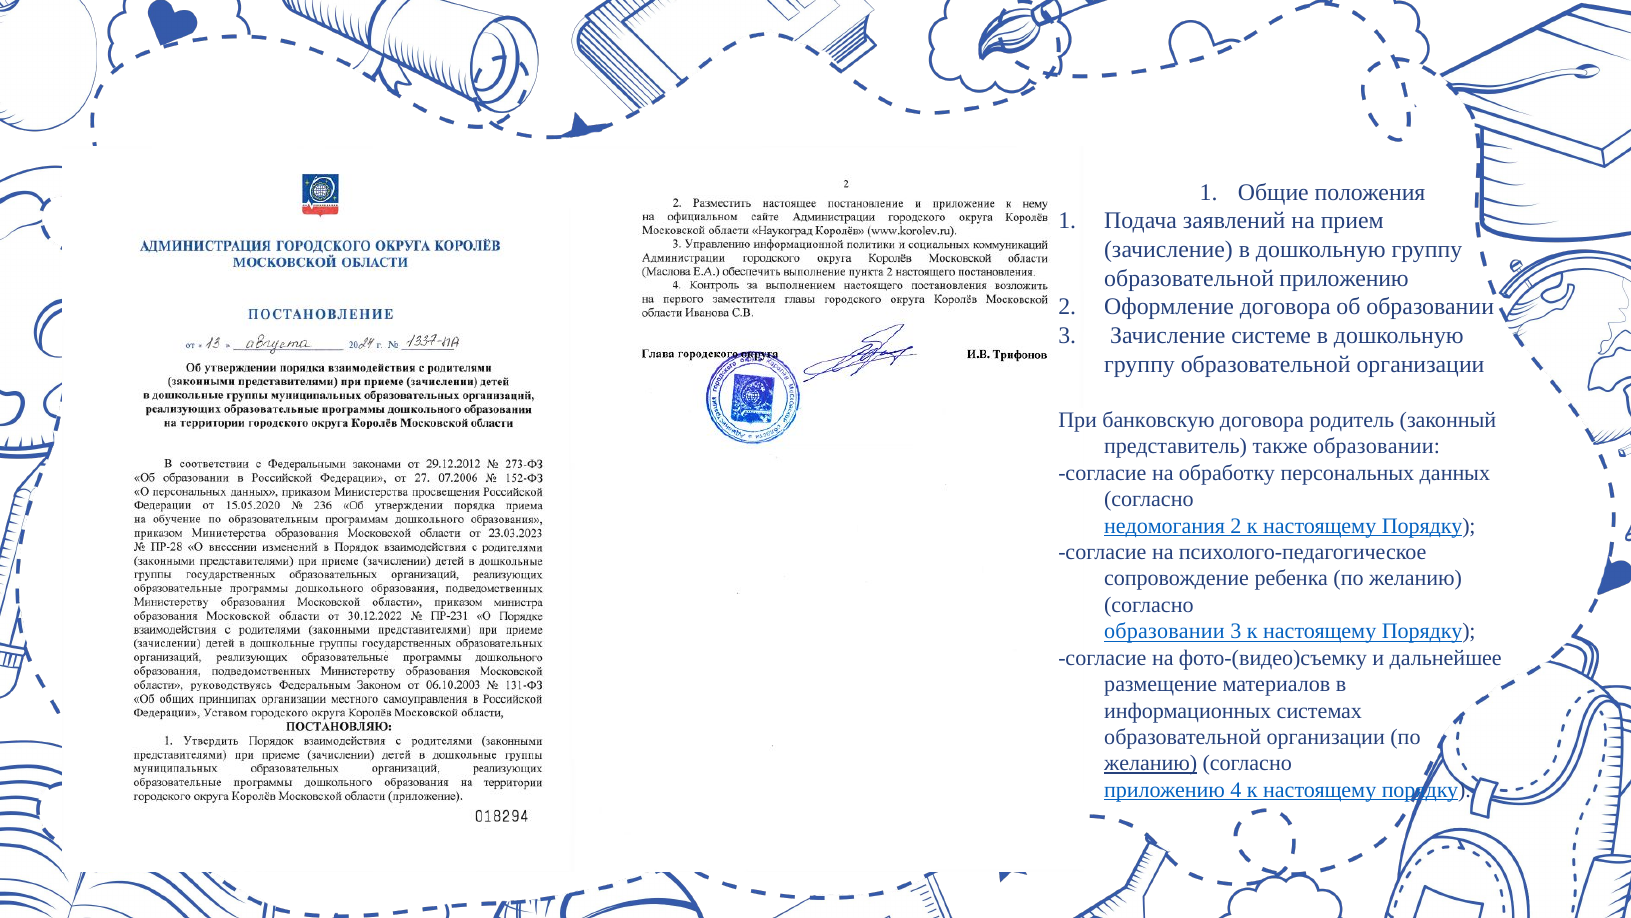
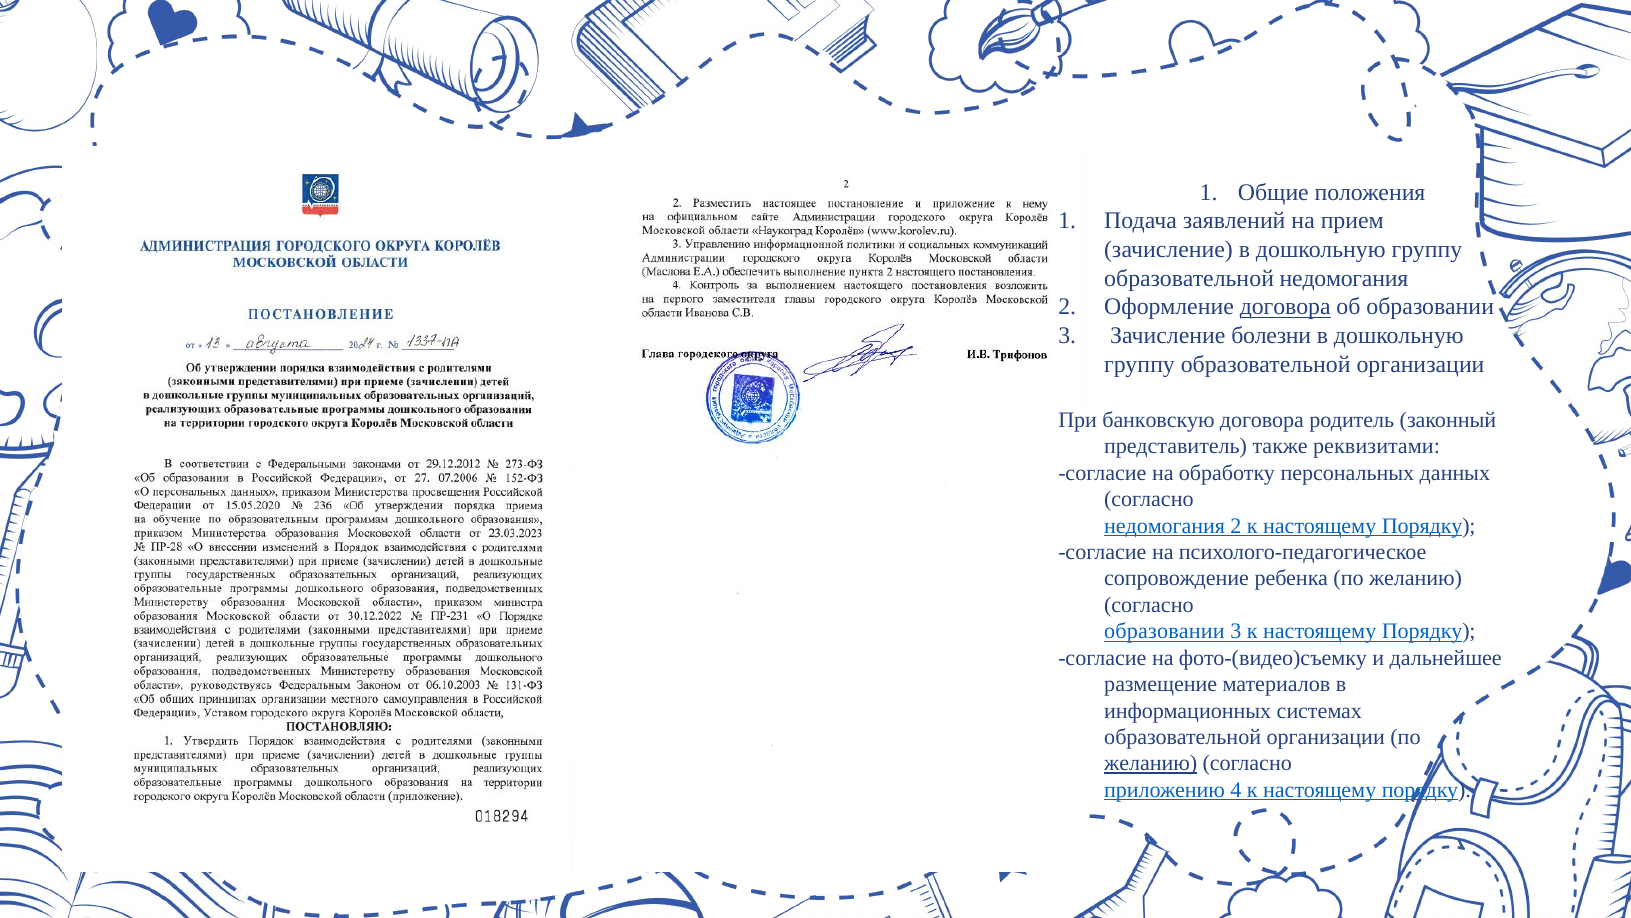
образовательной приложению: приложению -> недомогания
договора at (1285, 307) underline: none -> present
системе: системе -> болезни
также образовании: образовании -> реквизитами
